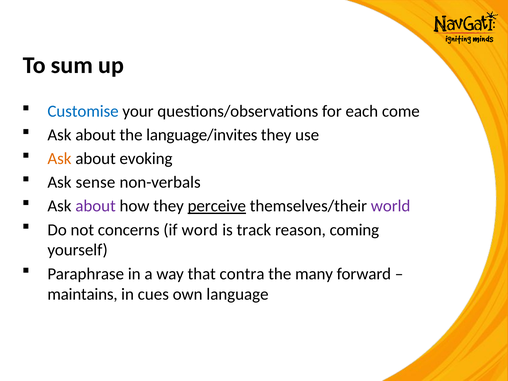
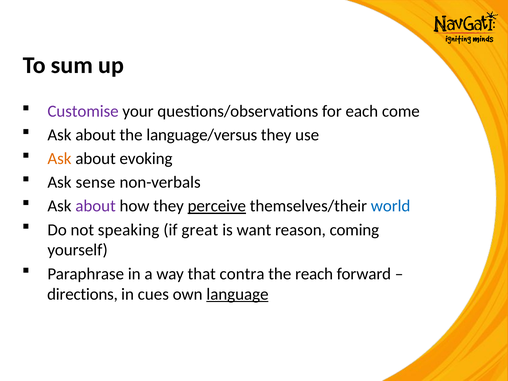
Customise colour: blue -> purple
language/invites: language/invites -> language/versus
world colour: purple -> blue
concerns: concerns -> speaking
word: word -> great
track: track -> want
many: many -> reach
maintains: maintains -> directions
language underline: none -> present
